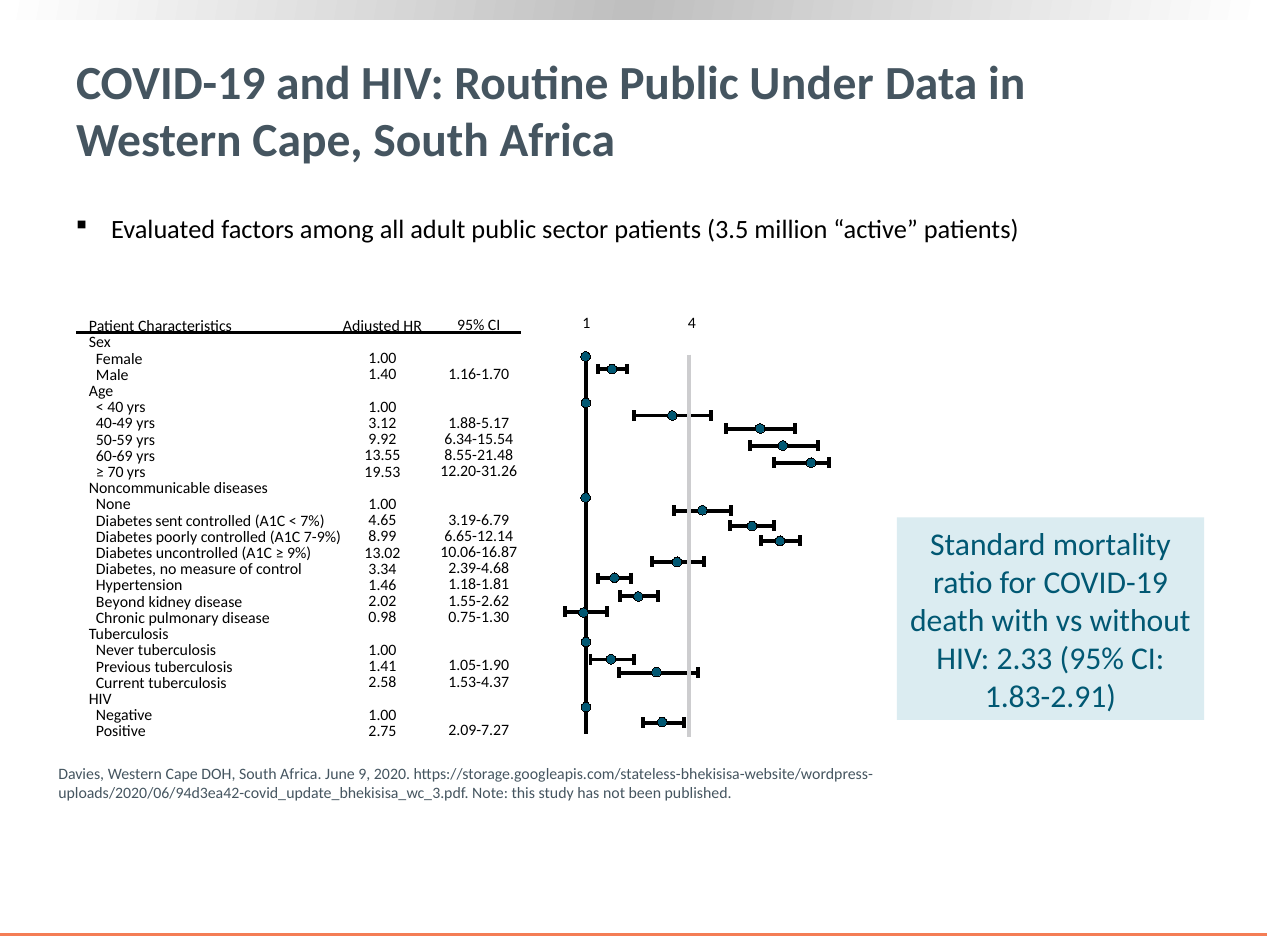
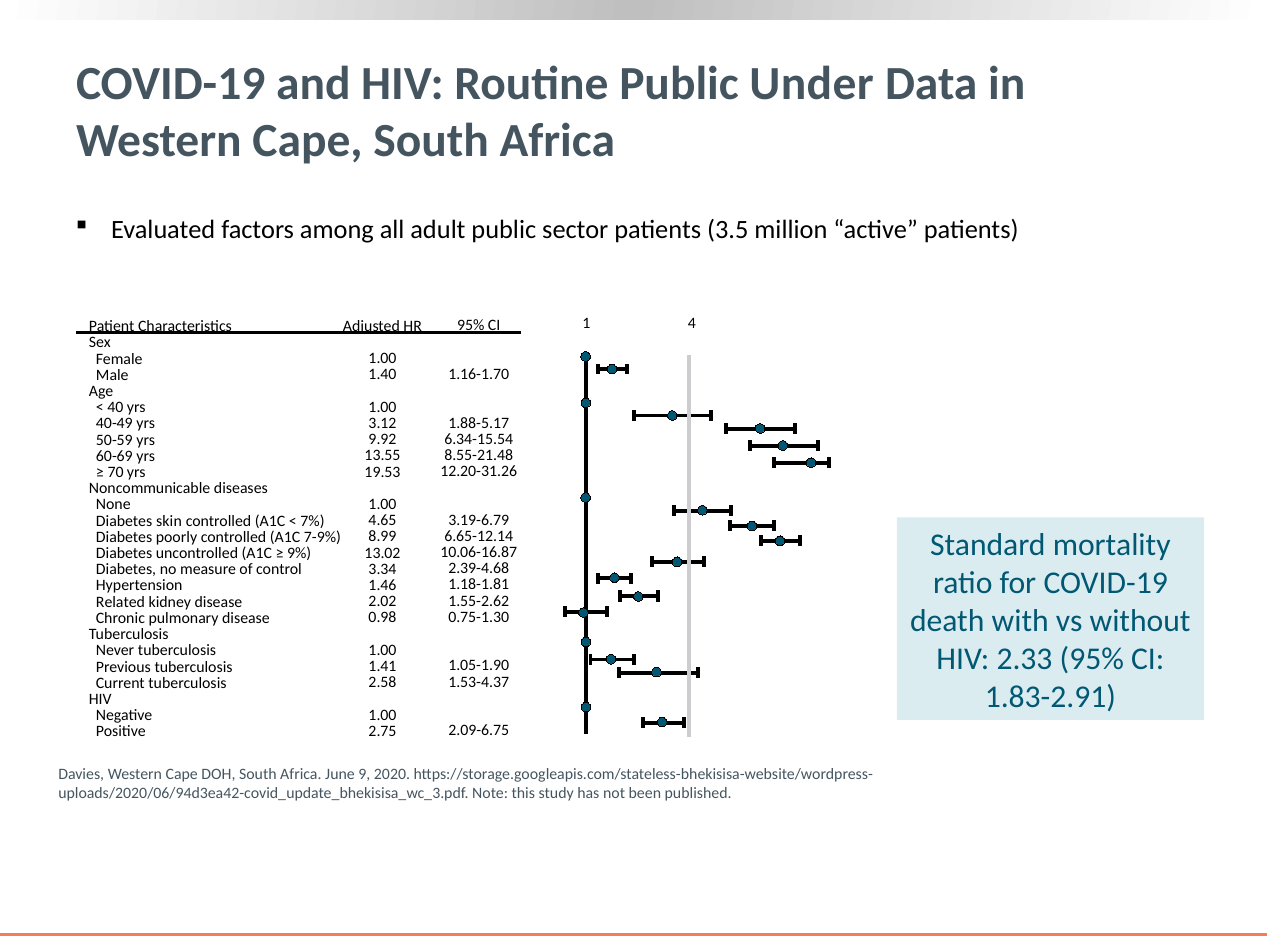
sent: sent -> skin
Beyond: Beyond -> Related
2.09-7.27: 2.09-7.27 -> 2.09-6.75
